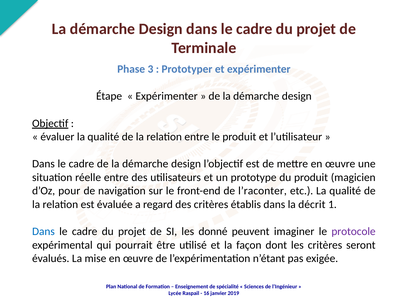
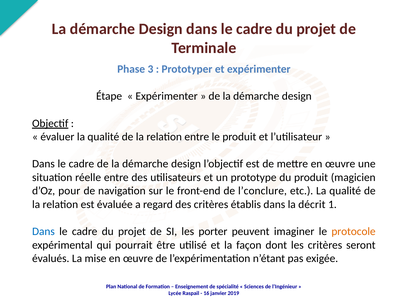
l’raconter: l’raconter -> l’conclure
donné: donné -> porter
protocole colour: purple -> orange
